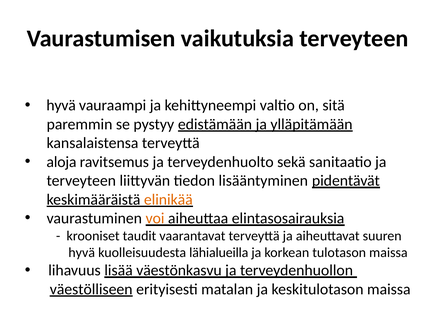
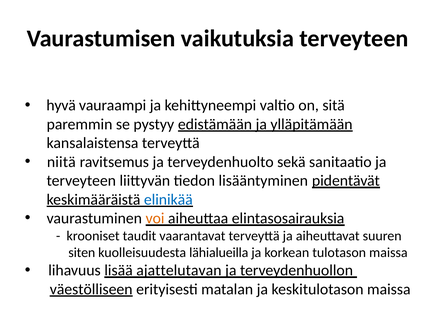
aloja: aloja -> niitä
elinikää colour: orange -> blue
hyvä at (82, 253): hyvä -> siten
väestönkasvu: väestönkasvu -> ajattelutavan
